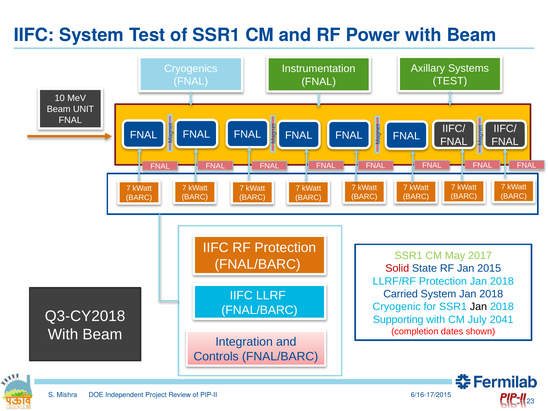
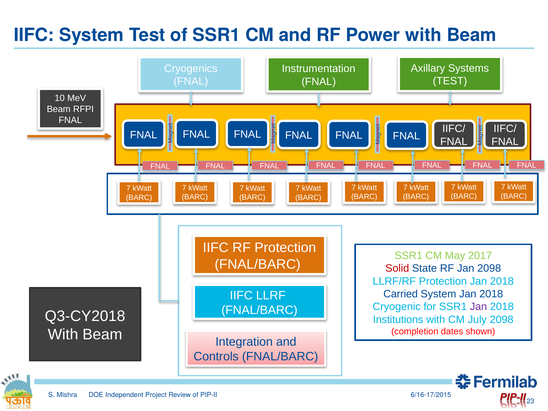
UNIT: UNIT -> RFPI
Jan 2015: 2015 -> 2098
Jan at (478, 307) colour: black -> purple
Supporting: Supporting -> Institutions
July 2041: 2041 -> 2098
